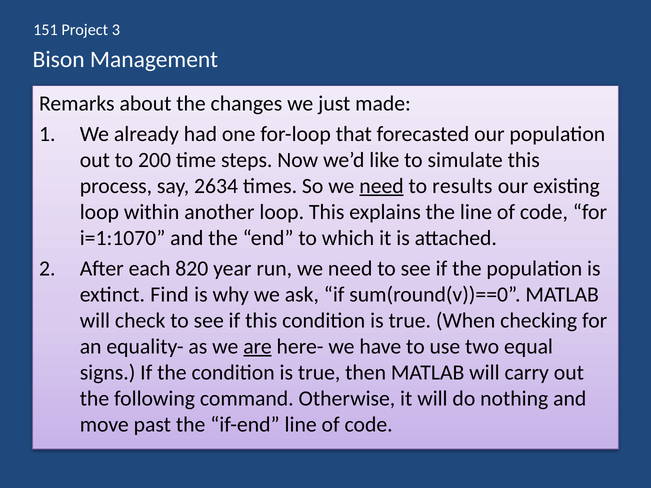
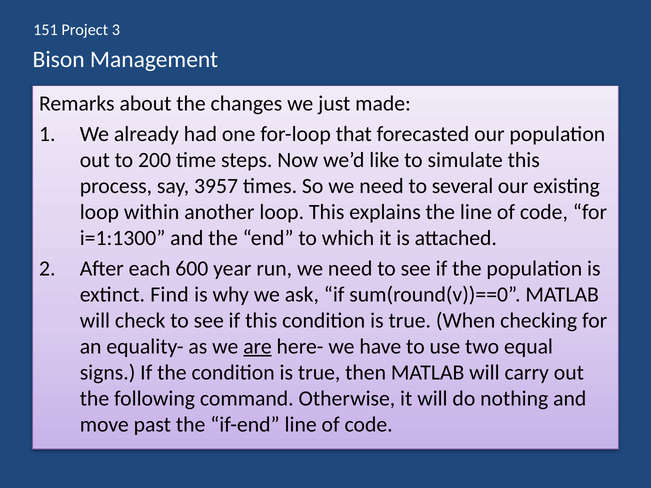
2634: 2634 -> 3957
need at (382, 186) underline: present -> none
results: results -> several
i=1:1070: i=1:1070 -> i=1:1300
820: 820 -> 600
